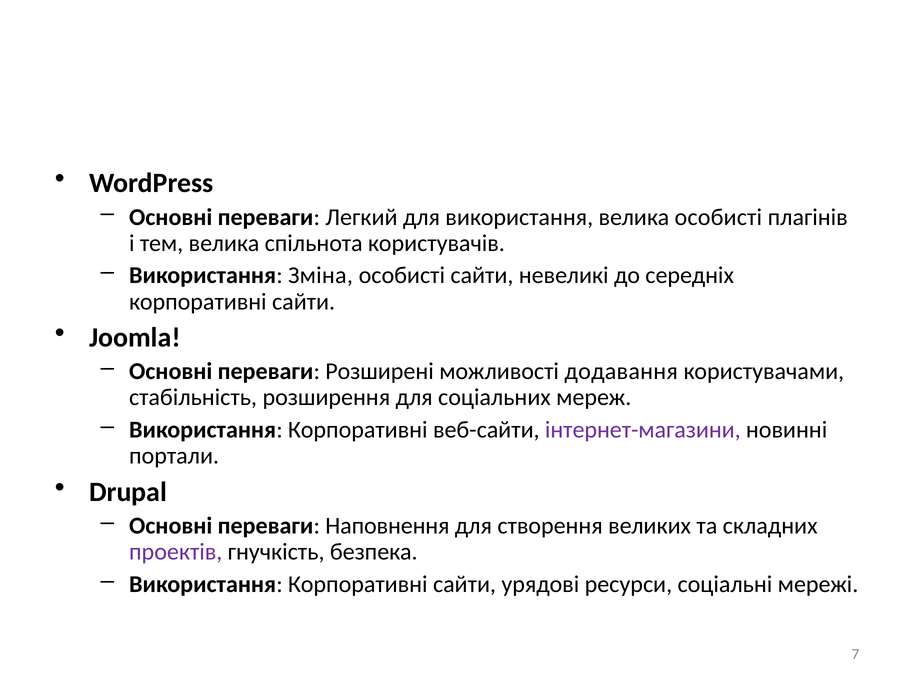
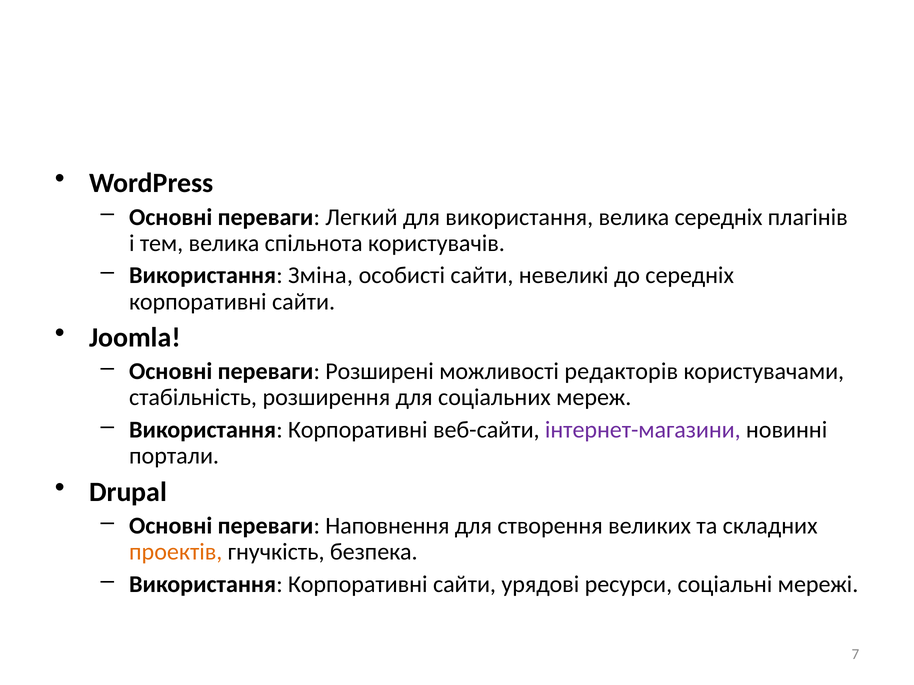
велика особисті: особисті -> середніх
додавання: додавання -> редакторів
проектів colour: purple -> orange
